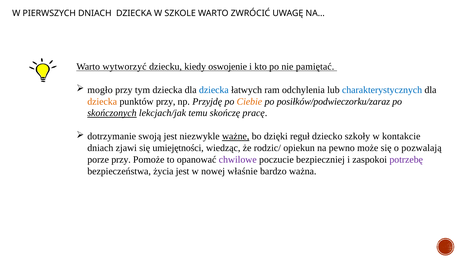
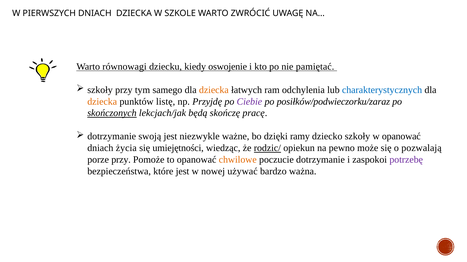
wytworzyć: wytworzyć -> równowagi
mogło at (100, 90): mogło -> szkoły
tym dziecka: dziecka -> samego
dziecka at (214, 90) colour: blue -> orange
punktów przy: przy -> listę
Ciebie colour: orange -> purple
temu: temu -> będą
ważne underline: present -> none
reguł: reguł -> ramy
w kontakcie: kontakcie -> opanować
zjawi: zjawi -> życia
rodzic/ underline: none -> present
chwilowe colour: purple -> orange
bezpieczniej at (320, 160): bezpieczniej -> dotrzymanie
życia: życia -> które
właśnie: właśnie -> używać
